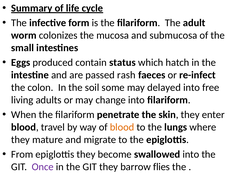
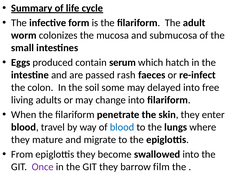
status: status -> serum
blood at (122, 127) colour: orange -> blue
flies: flies -> film
